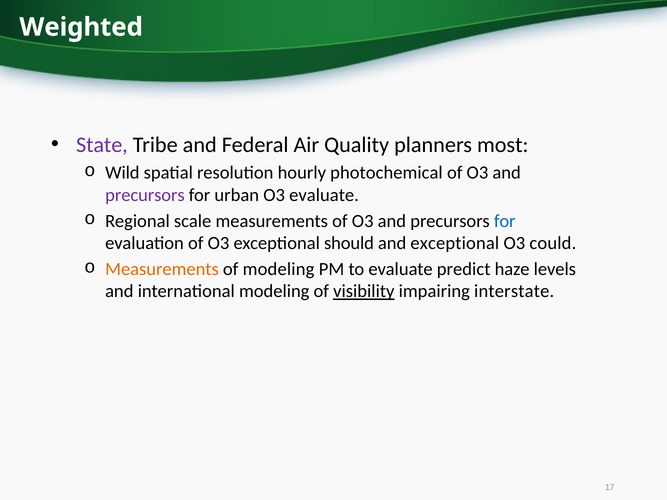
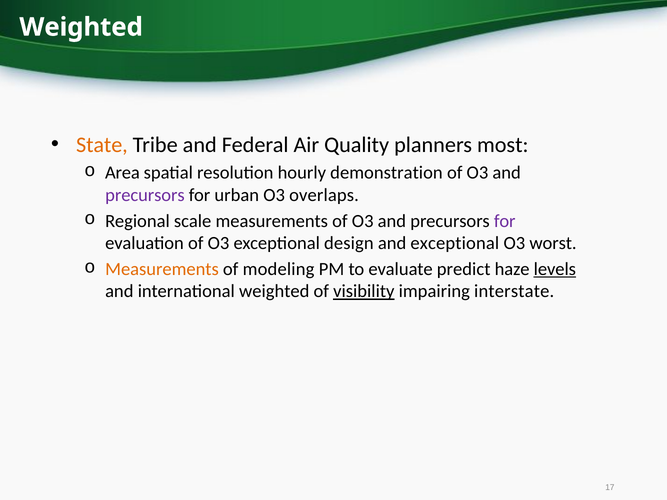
State colour: purple -> orange
Wild: Wild -> Area
photochemical: photochemical -> demonstration
O3 evaluate: evaluate -> overlaps
for at (505, 221) colour: blue -> purple
should: should -> design
could: could -> worst
levels underline: none -> present
international modeling: modeling -> weighted
